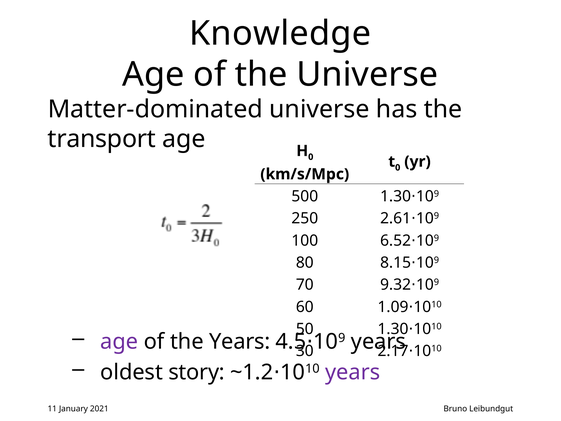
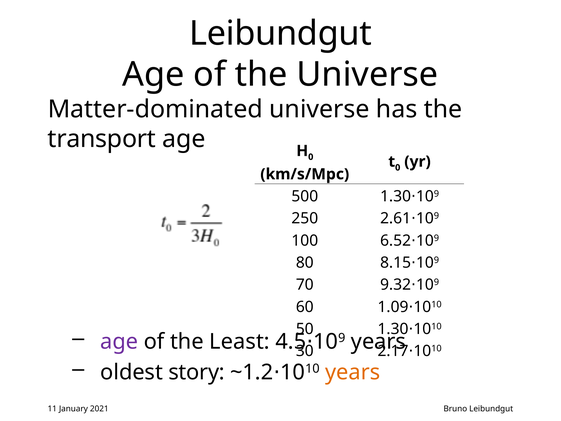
Knowledge at (280, 33): Knowledge -> Leibundgut
the Years: Years -> Least
years at (353, 372) colour: purple -> orange
